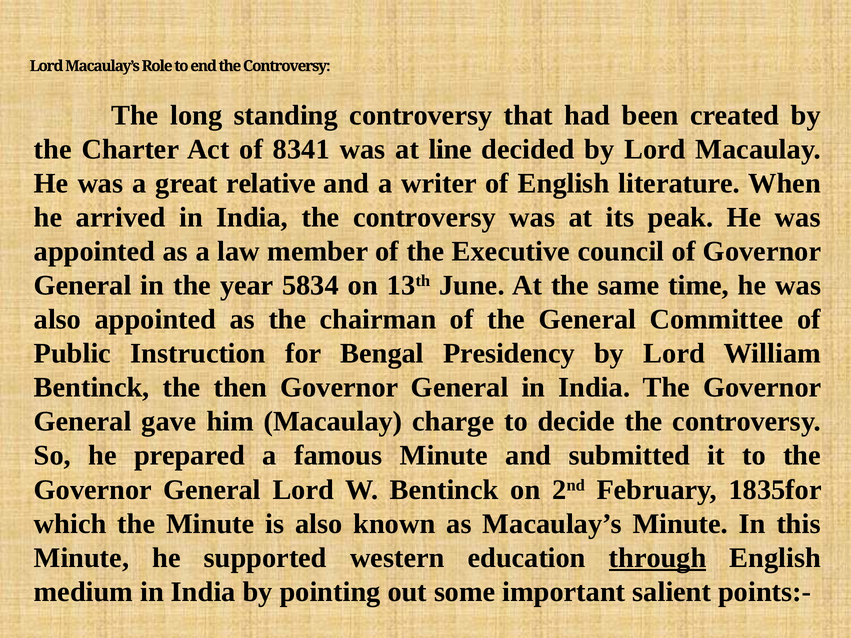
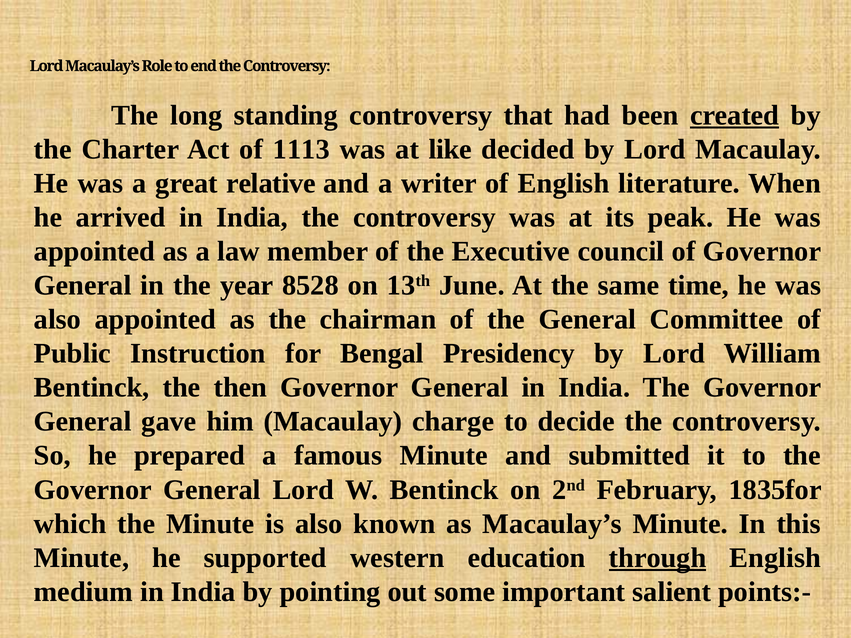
created underline: none -> present
8341: 8341 -> 1113
line: line -> like
5834: 5834 -> 8528
